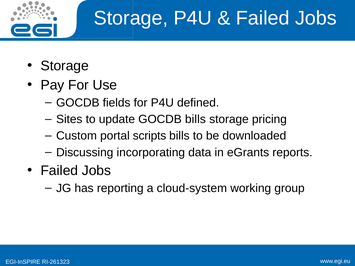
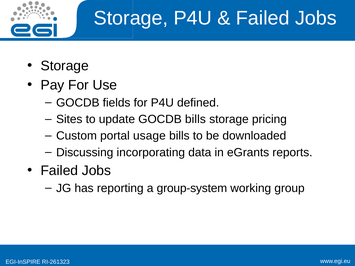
scripts: scripts -> usage
cloud-system: cloud-system -> group-system
